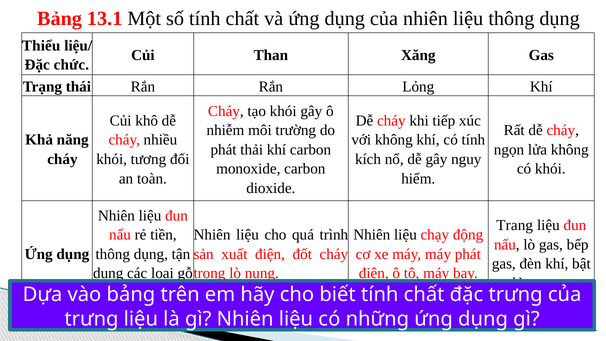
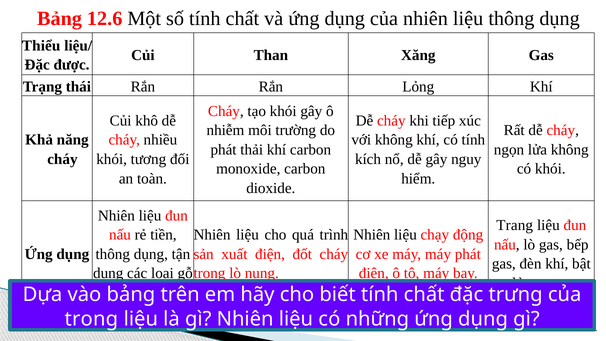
13.1: 13.1 -> 12.6
chức: chức -> được
trưng at (91, 319): trưng -> trong
